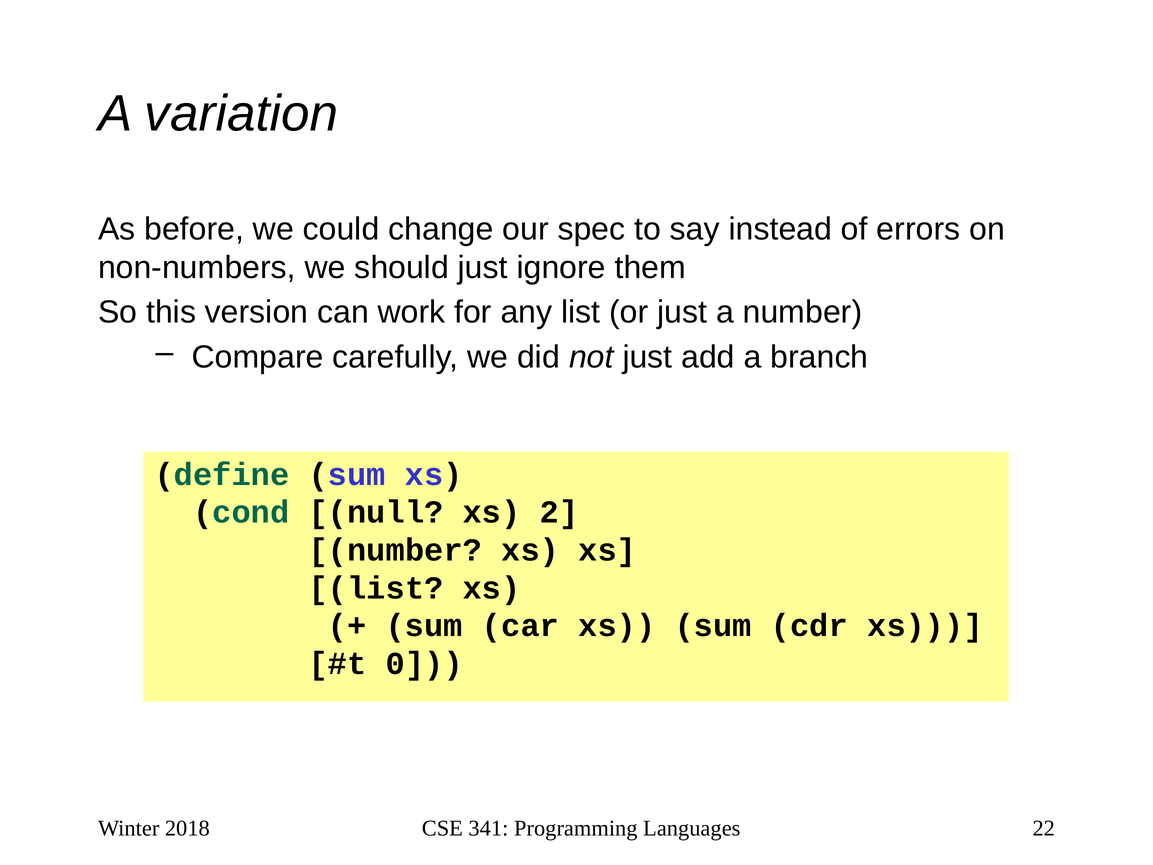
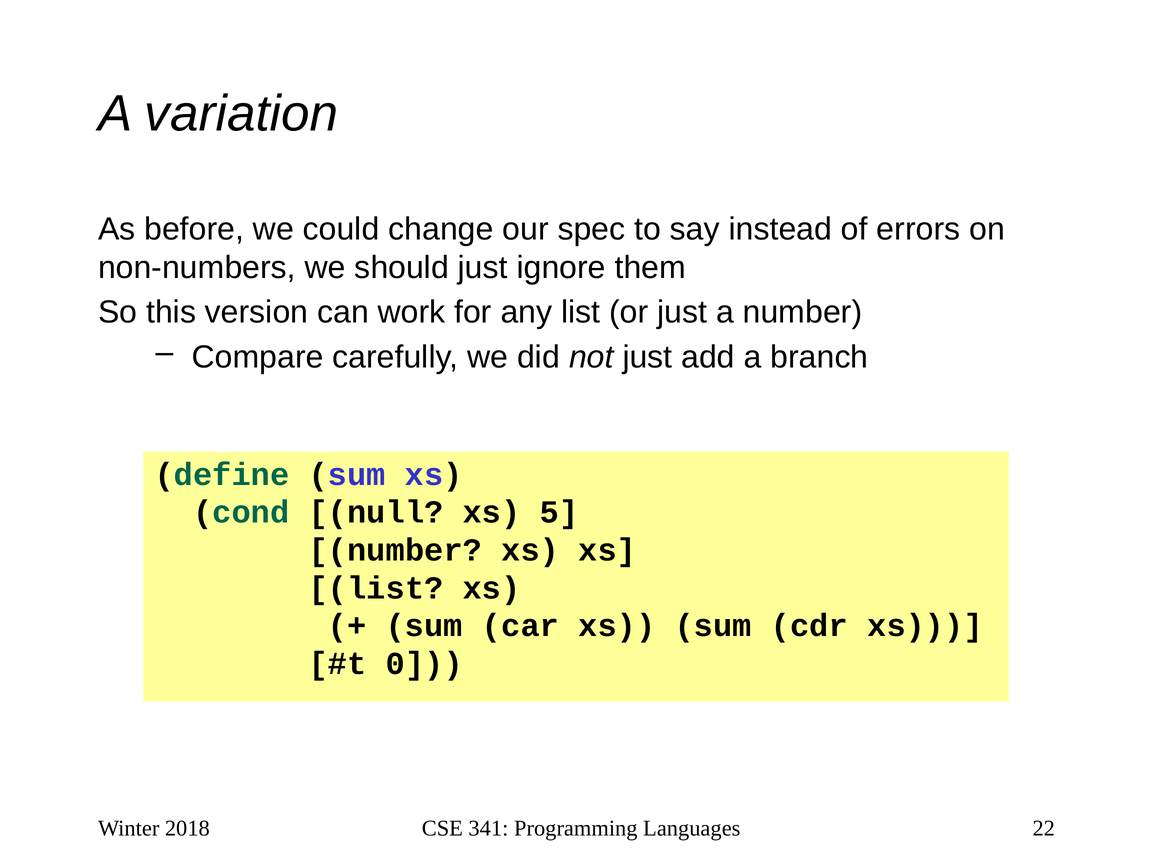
2: 2 -> 5
